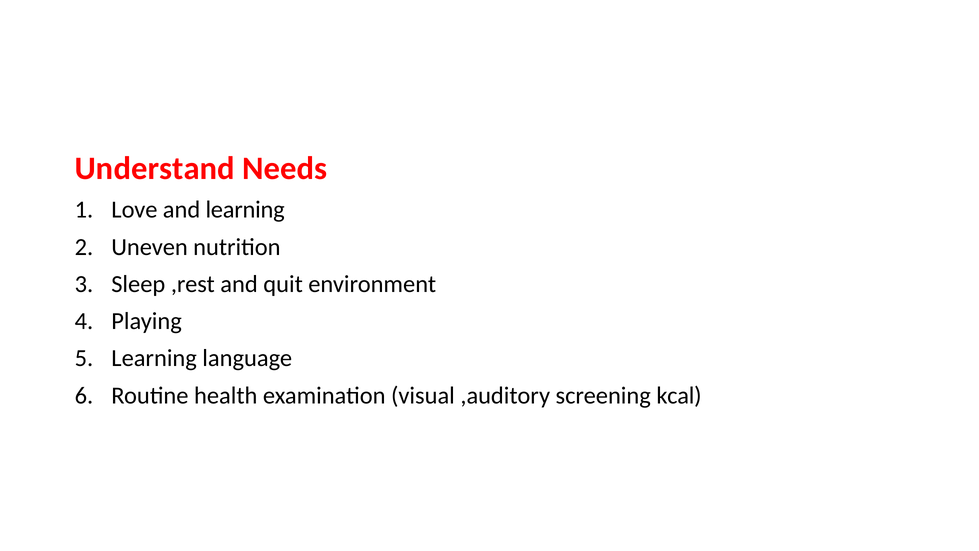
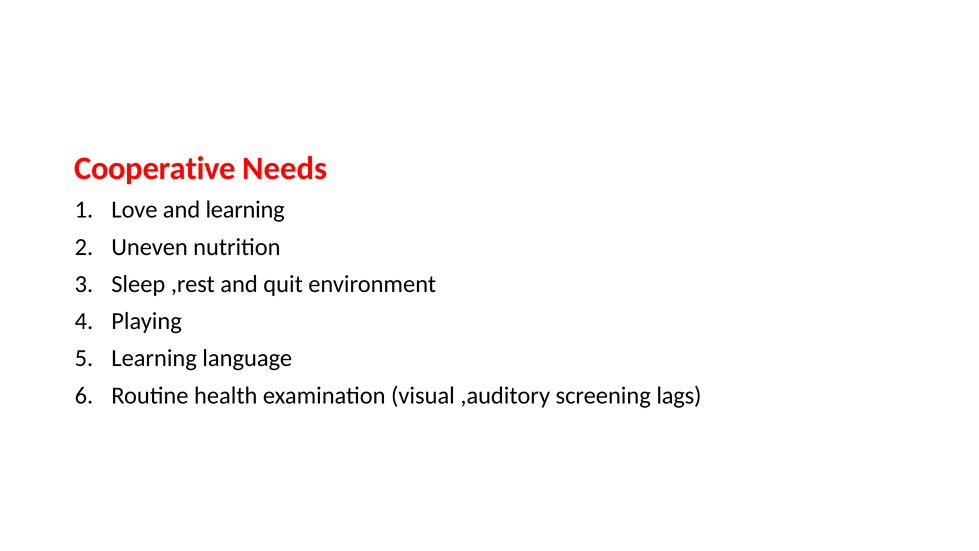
Understand: Understand -> Cooperative
kcal: kcal -> lags
